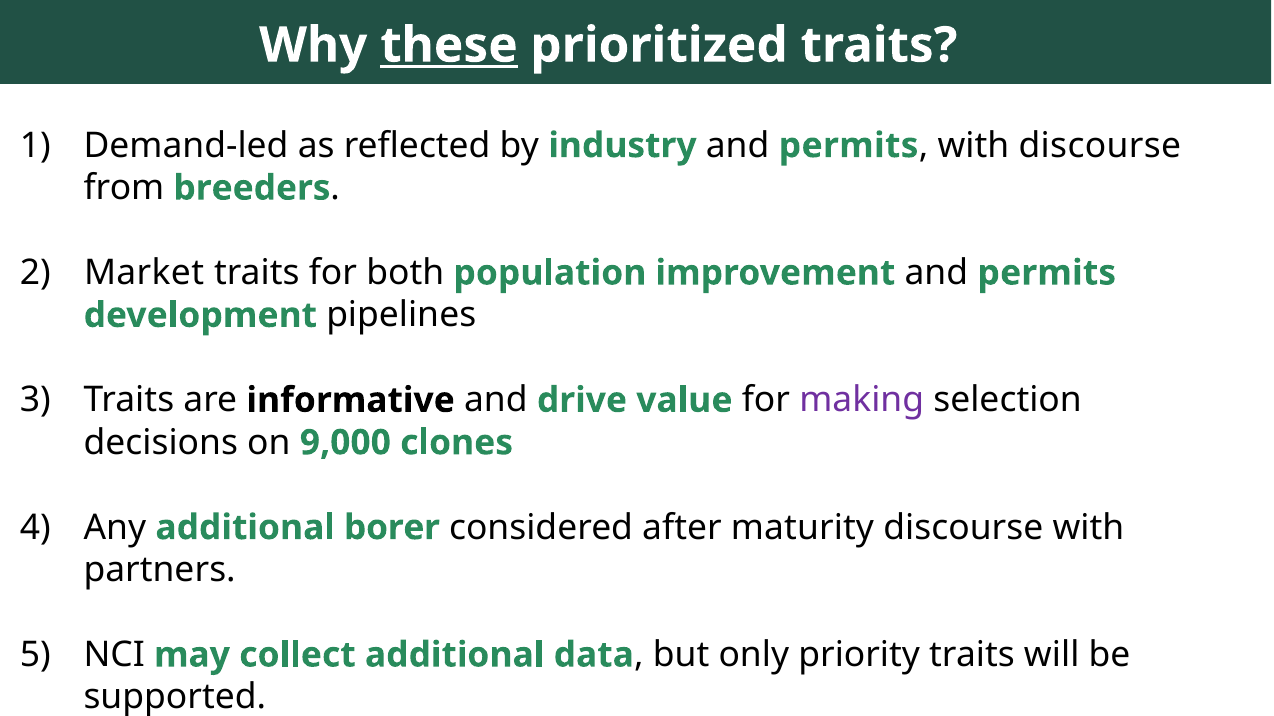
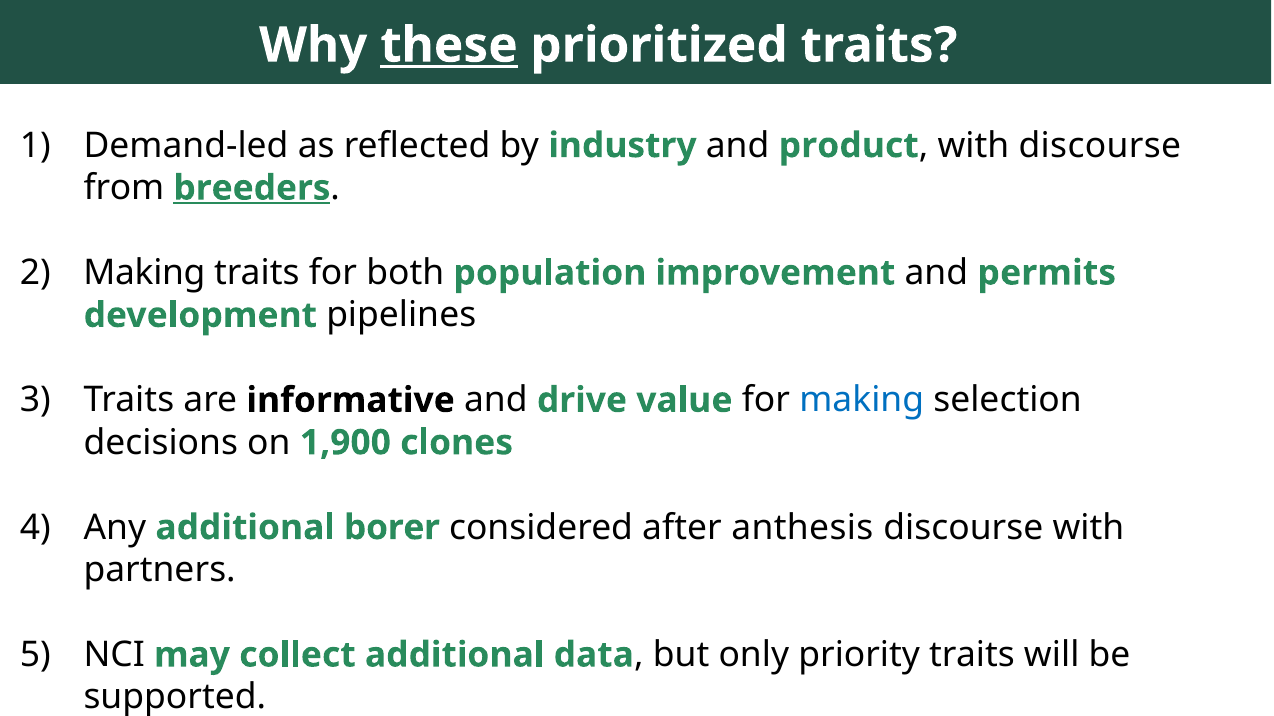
industry and permits: permits -> product
breeders underline: none -> present
Market at (144, 273): Market -> Making
making at (862, 401) colour: purple -> blue
9,000: 9,000 -> 1,900
maturity: maturity -> anthesis
